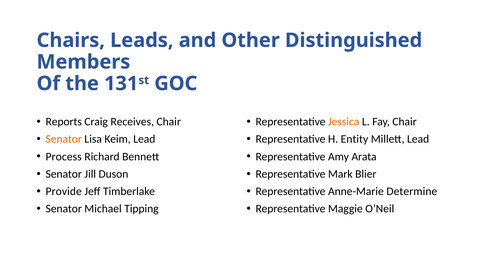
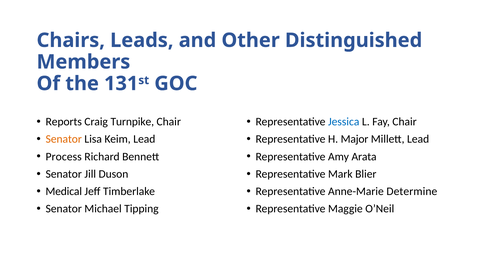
Receives: Receives -> Turnpike
Jessica colour: orange -> blue
Entity: Entity -> Major
Provide: Provide -> Medical
